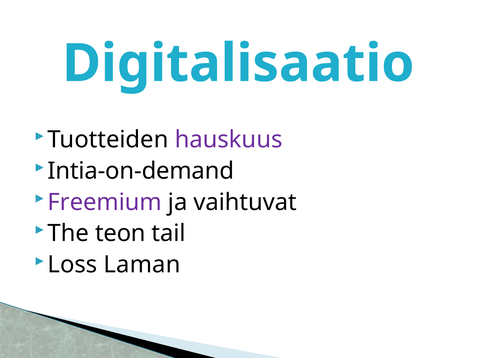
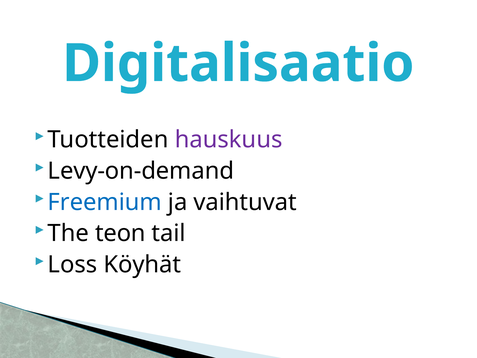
Intia-on-demand: Intia-on-demand -> Levy-on-demand
Freemium colour: purple -> blue
Laman: Laman -> Köyhät
